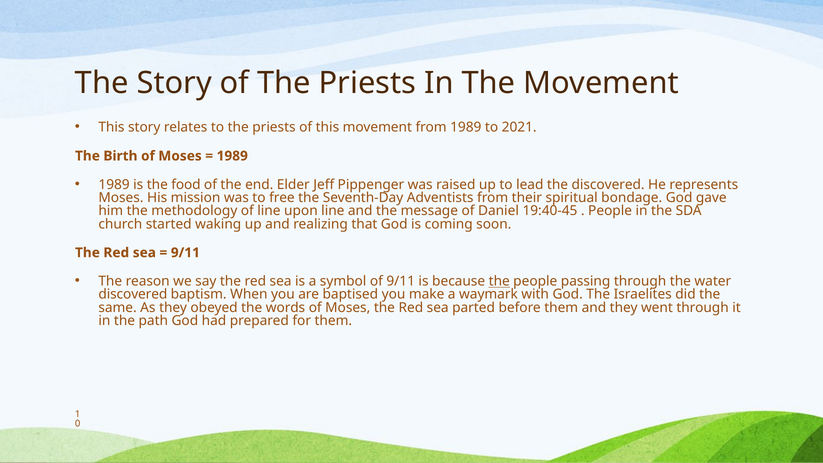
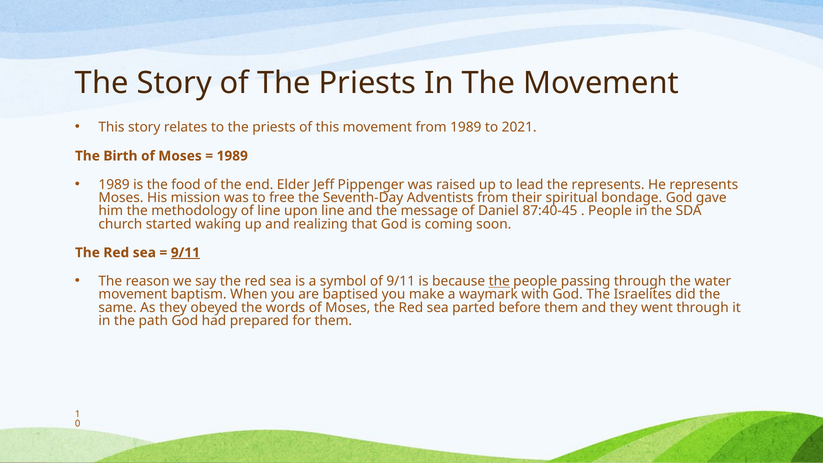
the discovered: discovered -> represents
19:40-45: 19:40-45 -> 87:40-45
9/11 at (185, 253) underline: none -> present
discovered at (133, 294): discovered -> movement
